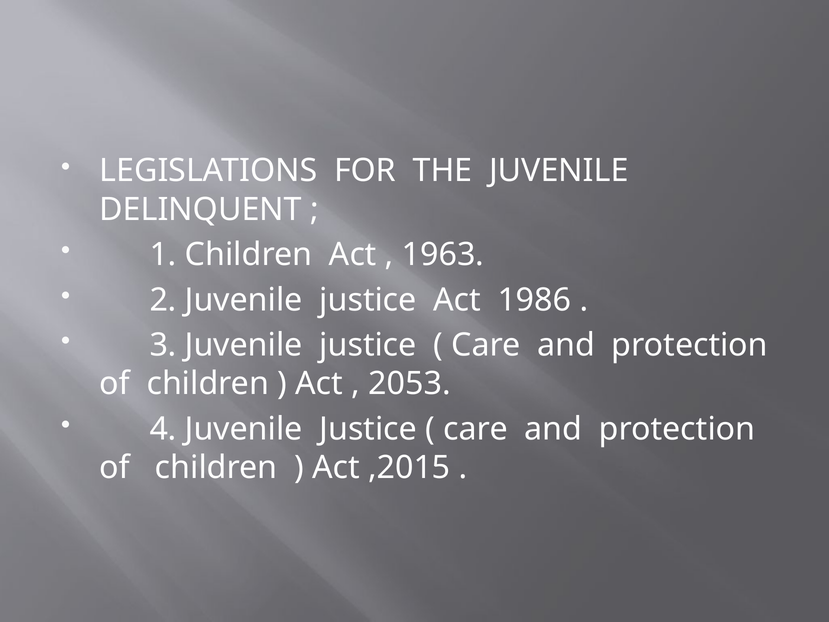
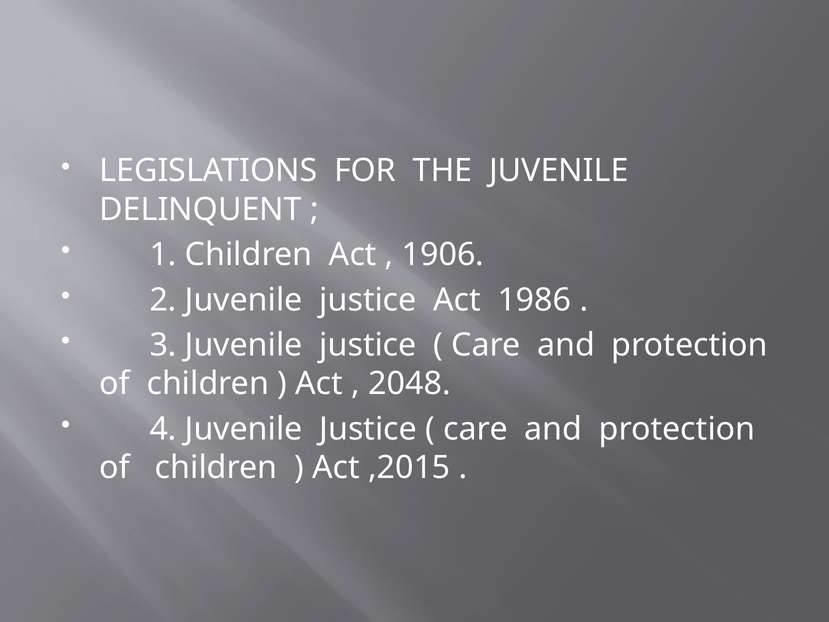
1963: 1963 -> 1906
2053: 2053 -> 2048
